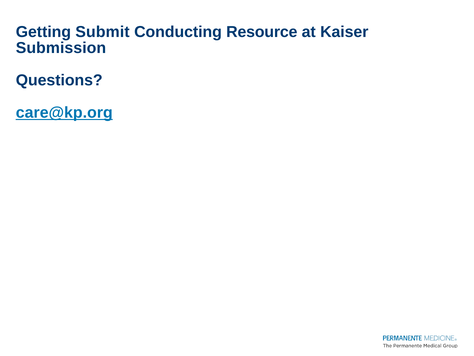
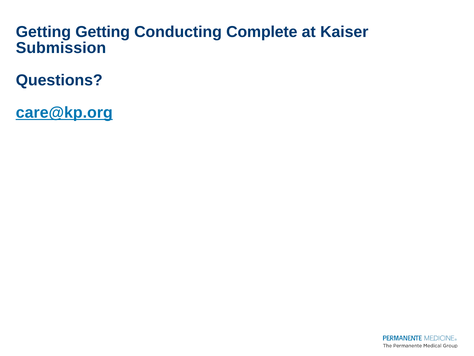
Getting Submit: Submit -> Getting
Resource: Resource -> Complete
